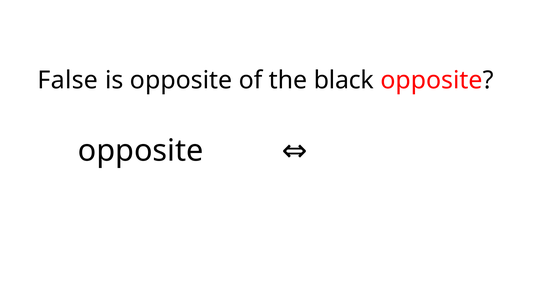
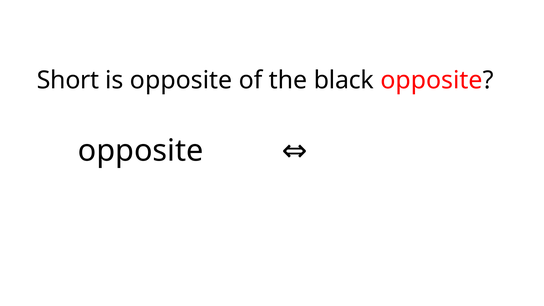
False: False -> Short
